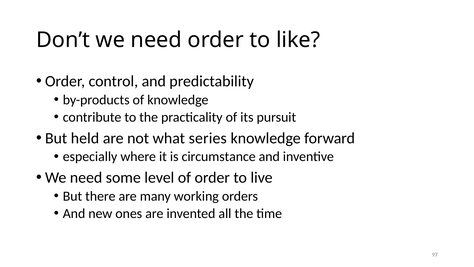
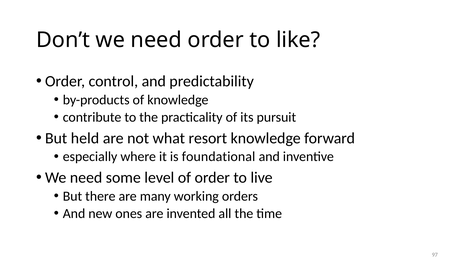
series: series -> resort
circumstance: circumstance -> foundational
